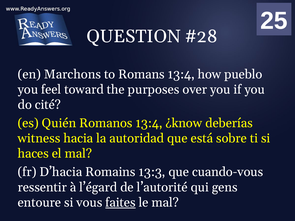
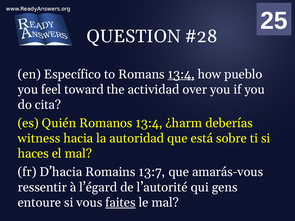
Marchons: Marchons -> Específico
13:4 at (181, 74) underline: none -> present
purposes: purposes -> actividad
cité: cité -> cita
¿know: ¿know -> ¿harm
13:3: 13:3 -> 13:7
cuando-vous: cuando-vous -> amarás-vous
